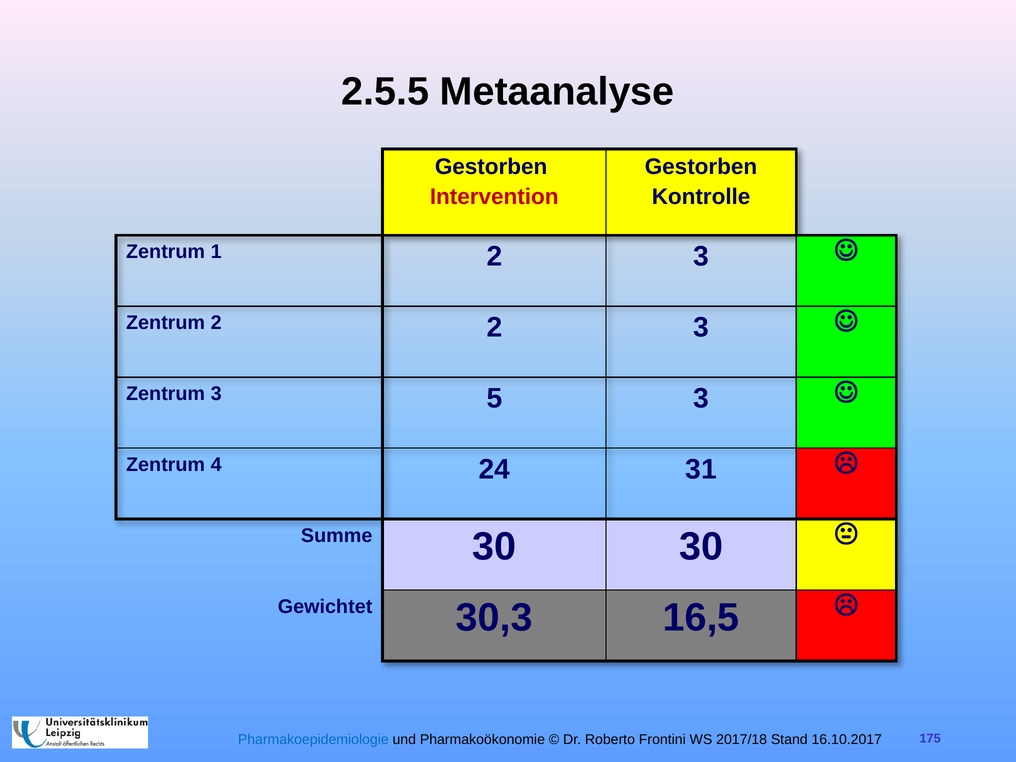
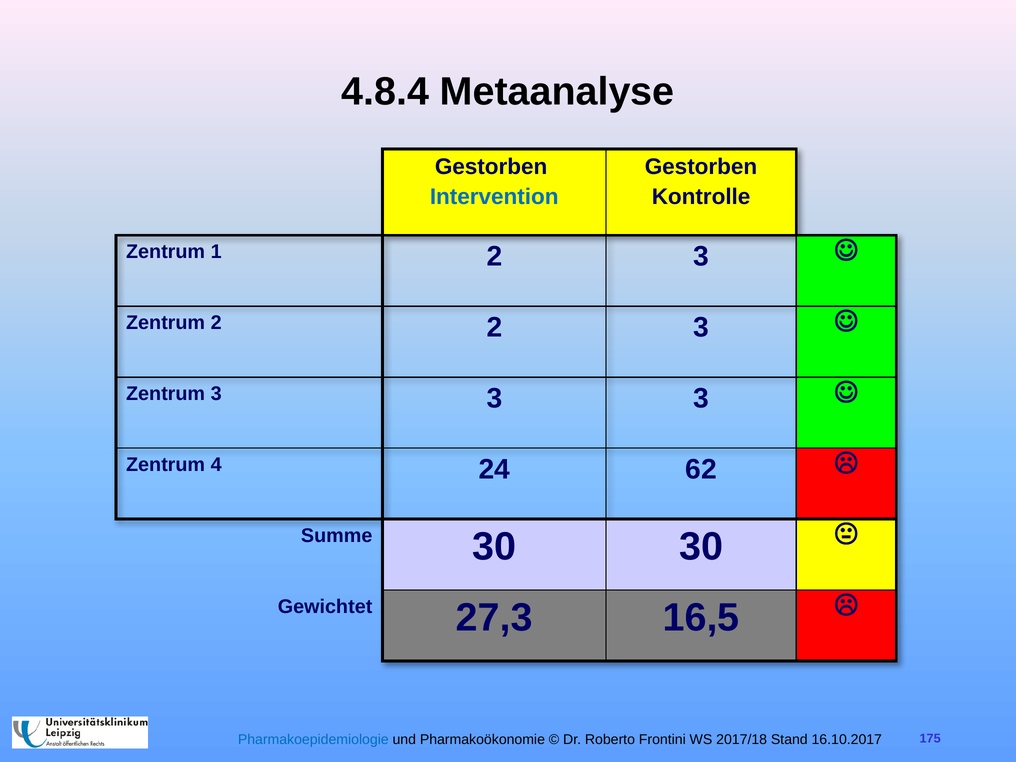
2.5.5: 2.5.5 -> 4.8.4
Intervention colour: red -> blue
Zentrum 3 5: 5 -> 3
31: 31 -> 62
30,3: 30,3 -> 27,3
